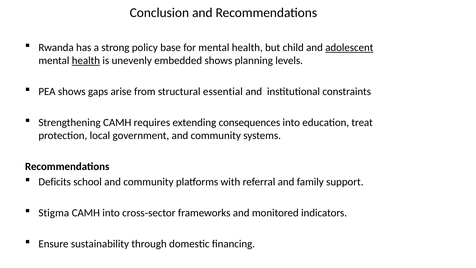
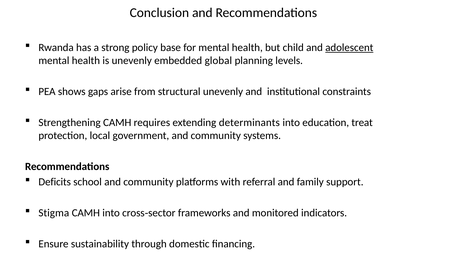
health at (86, 61) underline: present -> none
embedded shows: shows -> global
structural essential: essential -> unevenly
consequences: consequences -> determinants
